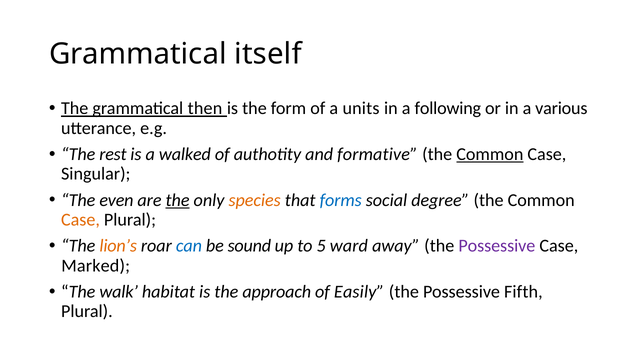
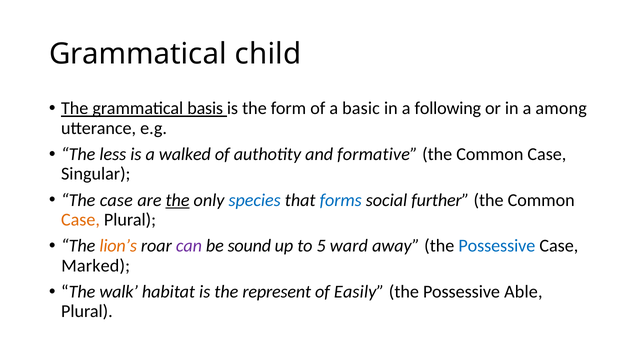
itself: itself -> child
then: then -> basis
units: units -> basic
various: various -> among
rest: rest -> less
Common at (490, 154) underline: present -> none
The even: even -> case
species colour: orange -> blue
degree: degree -> further
can colour: blue -> purple
Possessive at (497, 246) colour: purple -> blue
approach: approach -> represent
Fifth: Fifth -> Able
